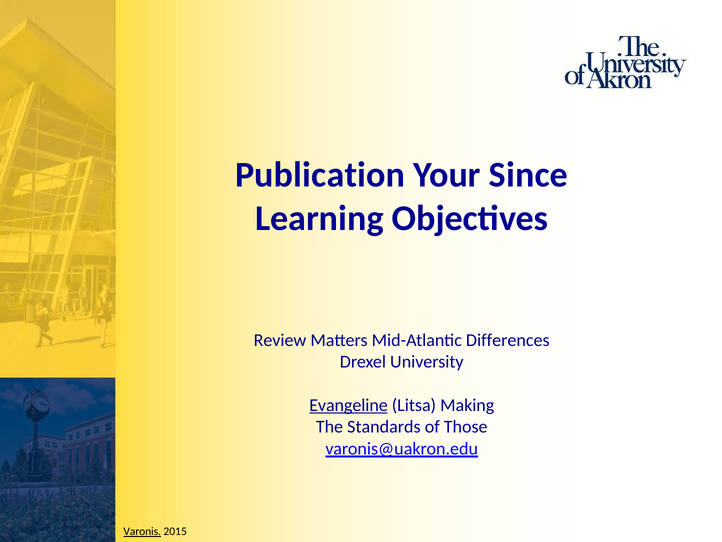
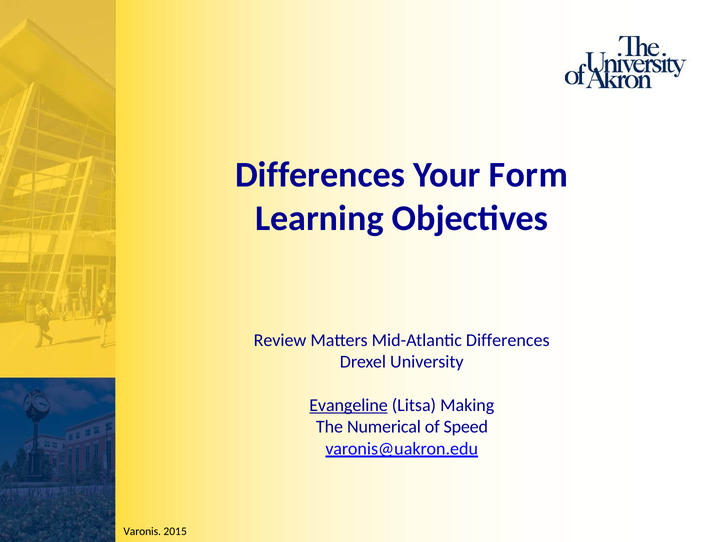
Publication at (320, 175): Publication -> Differences
Since: Since -> Form
Standards: Standards -> Numerical
Those: Those -> Speed
Varonis underline: present -> none
